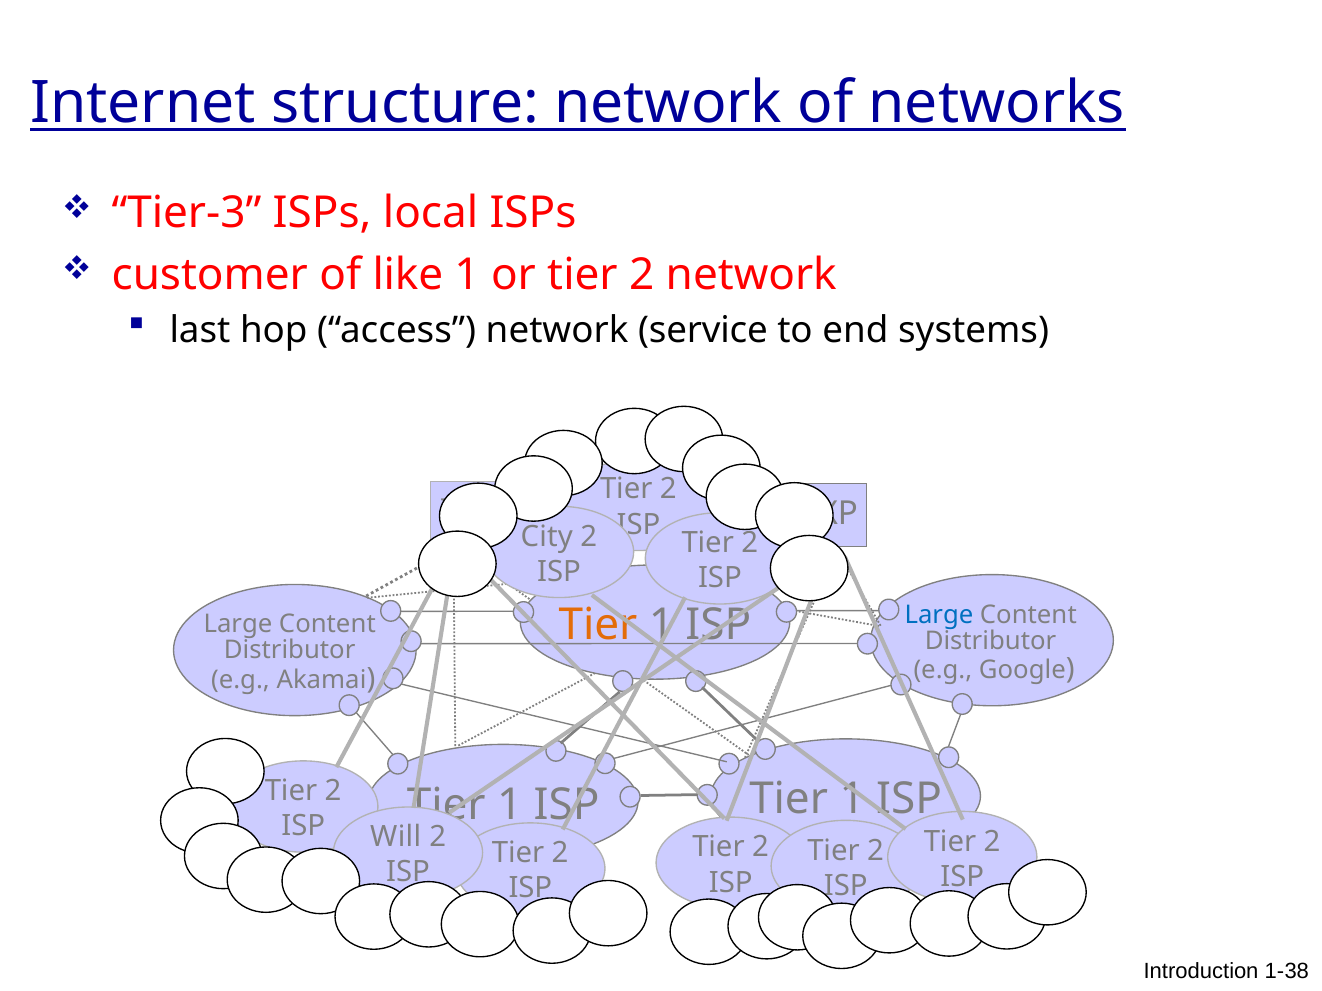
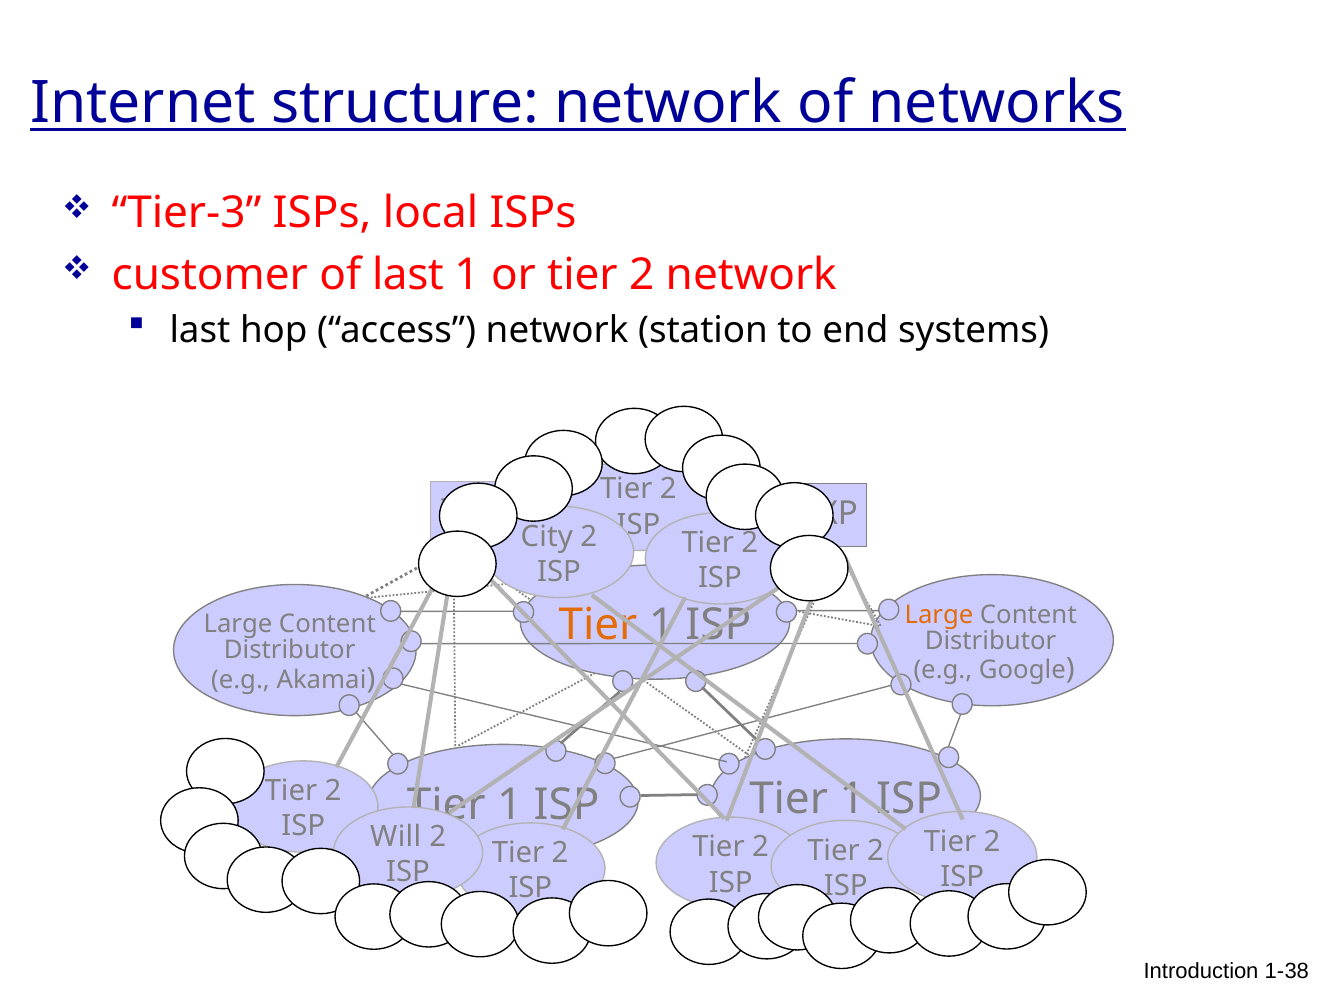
of like: like -> last
service: service -> station
Large at (939, 615) colour: blue -> orange
